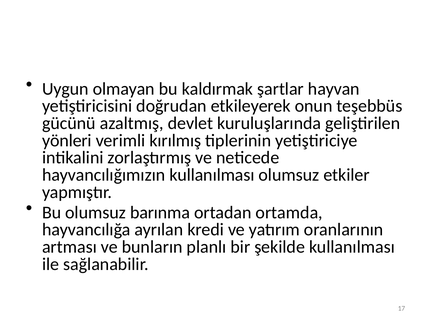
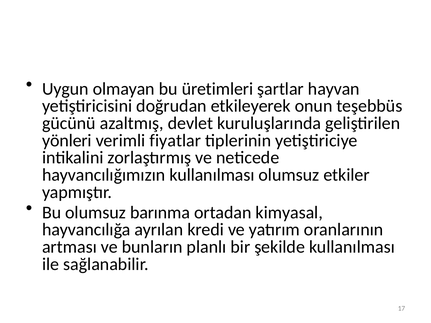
kaldırmak: kaldırmak -> üretimleri
kırılmış: kırılmış -> fiyatlar
ortamda: ortamda -> kimyasal
